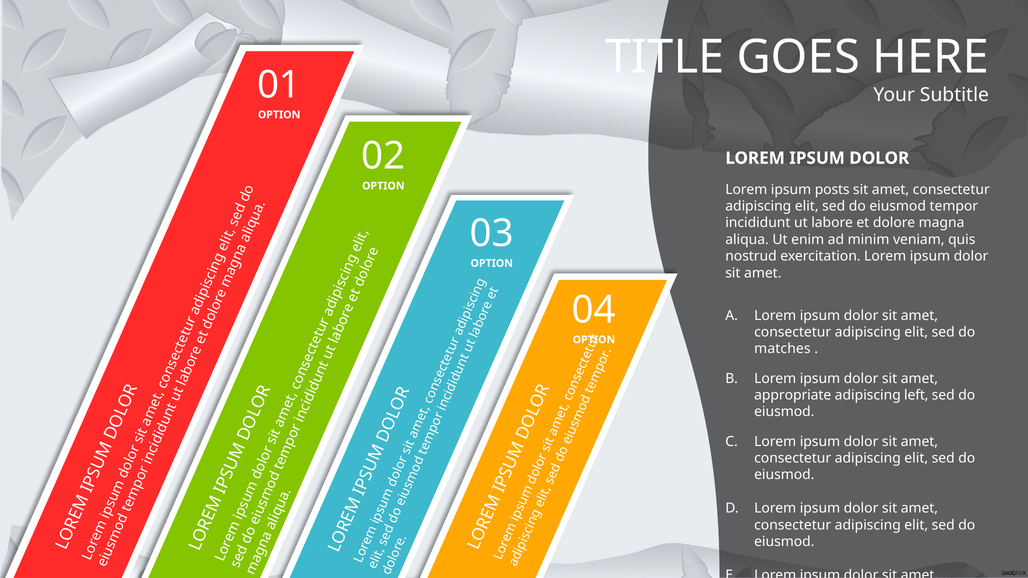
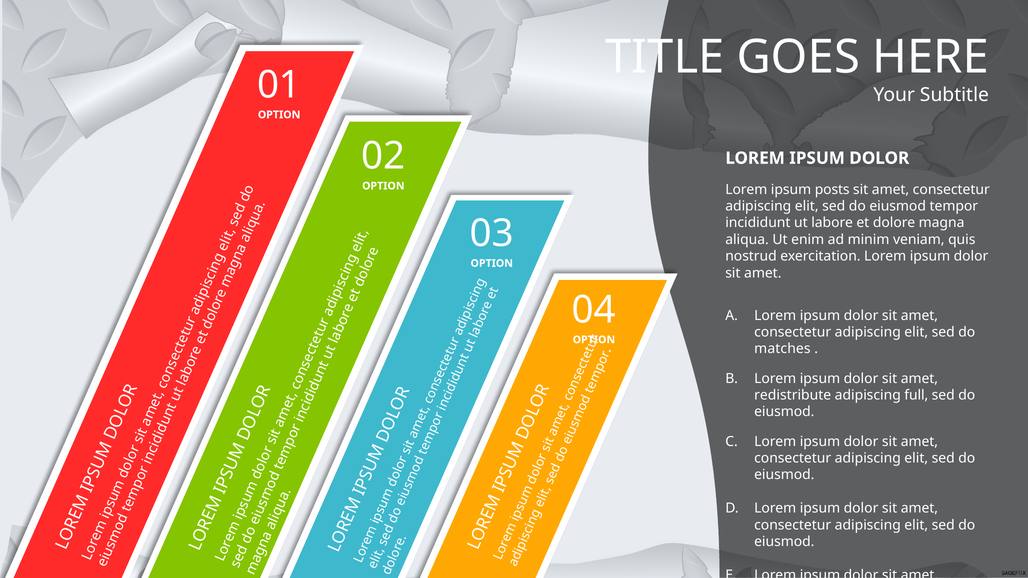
appropriate: appropriate -> redistribute
left: left -> full
